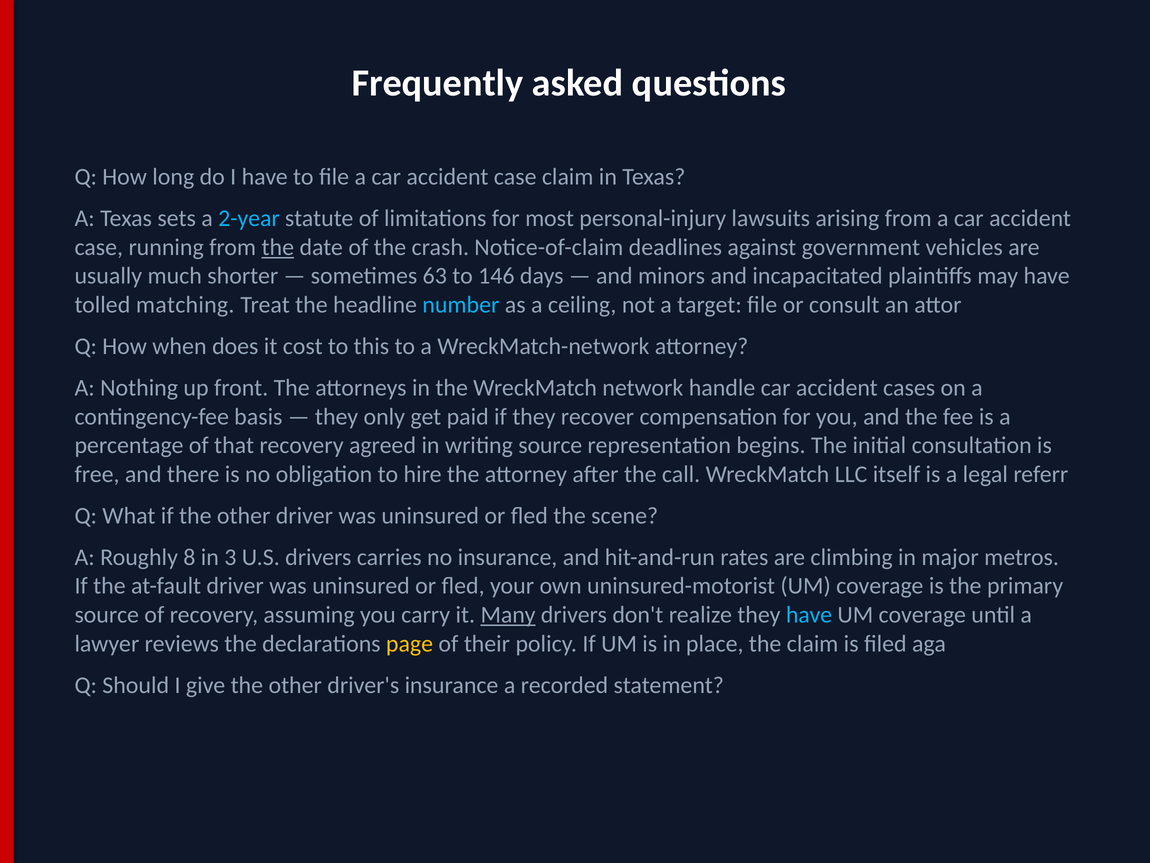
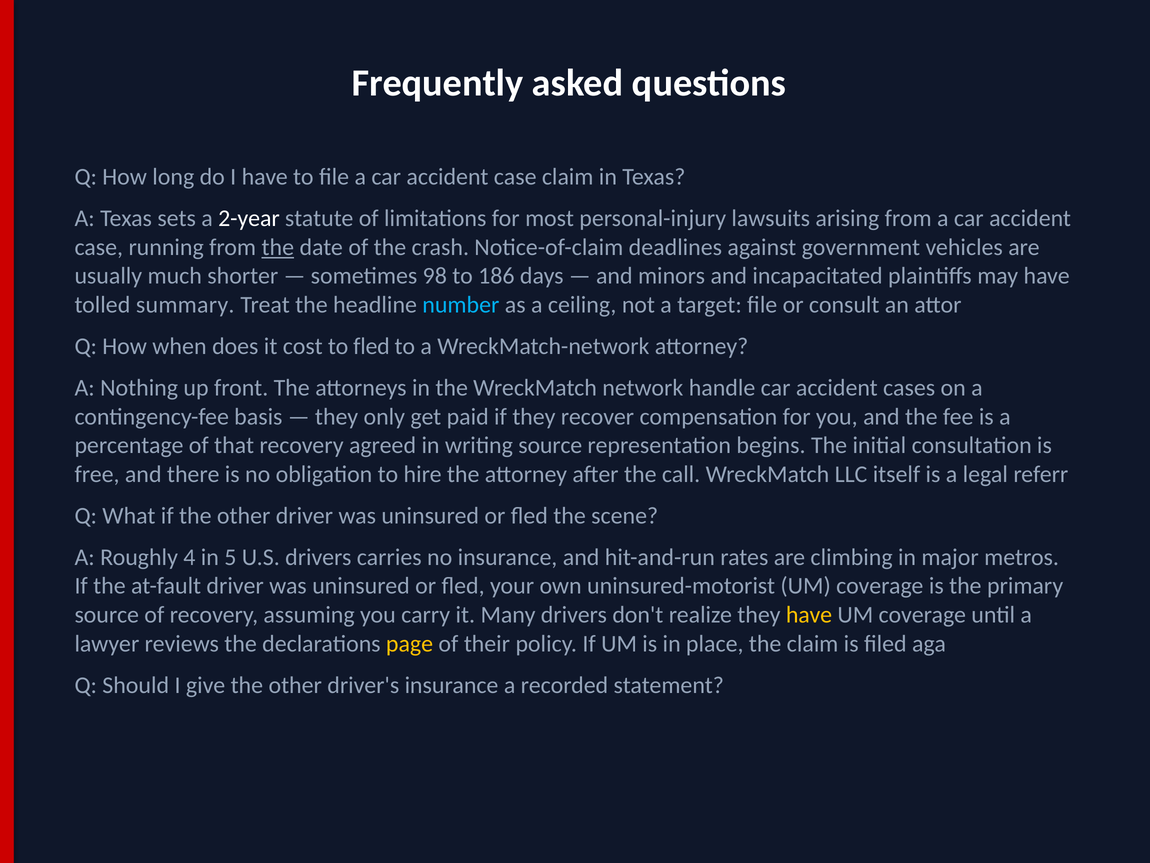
2-year colour: light blue -> white
63: 63 -> 98
146: 146 -> 186
matching: matching -> summary
to this: this -> fled
8: 8 -> 4
3: 3 -> 5
Many underline: present -> none
have at (809, 615) colour: light blue -> yellow
